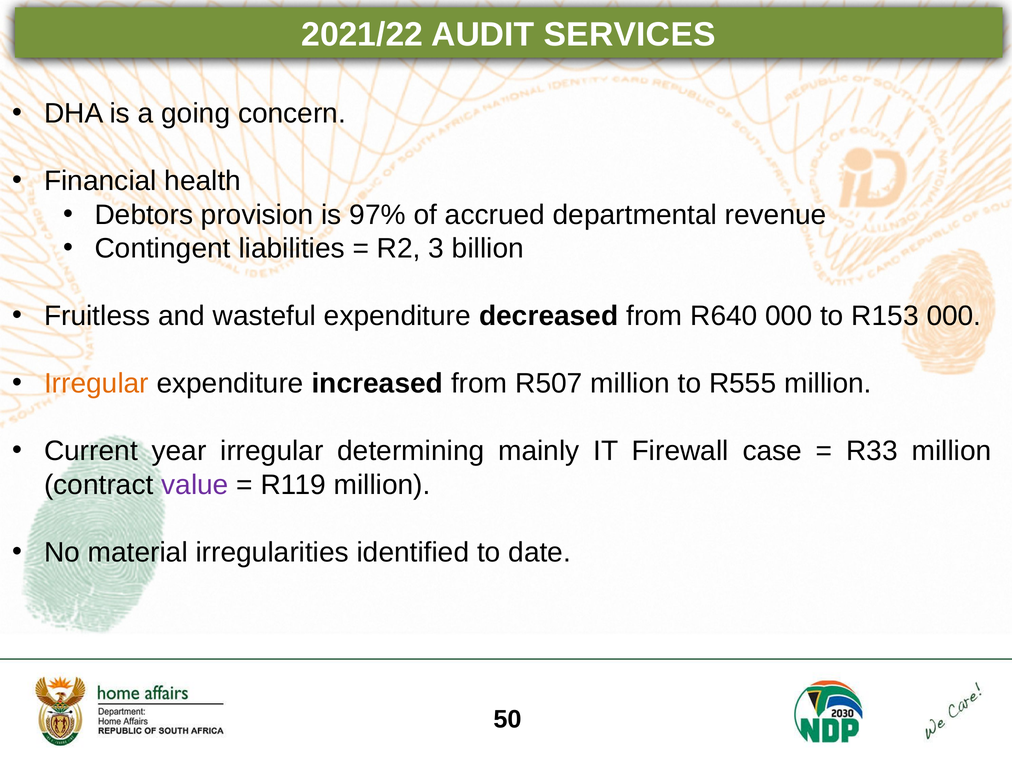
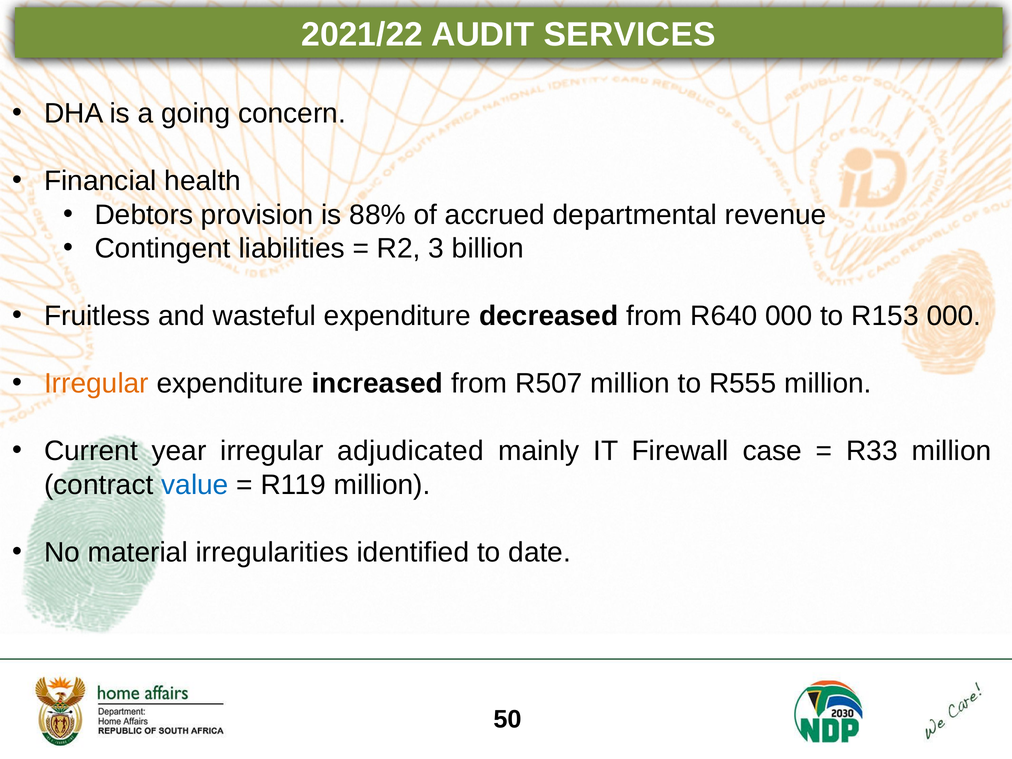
97%: 97% -> 88%
determining: determining -> adjudicated
value colour: purple -> blue
